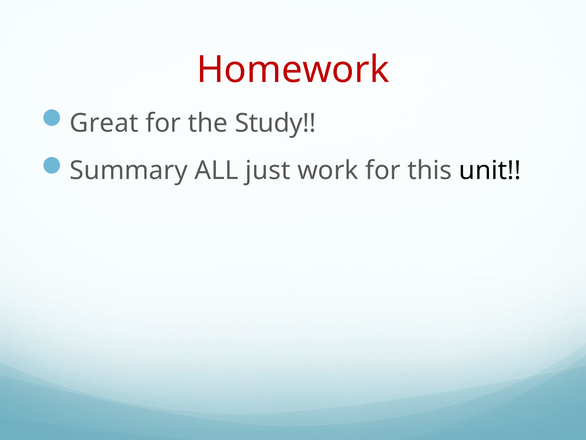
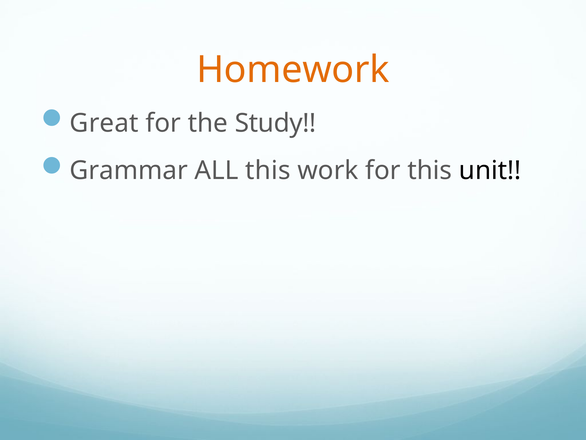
Homework colour: red -> orange
Summary: Summary -> Grammar
ALL just: just -> this
